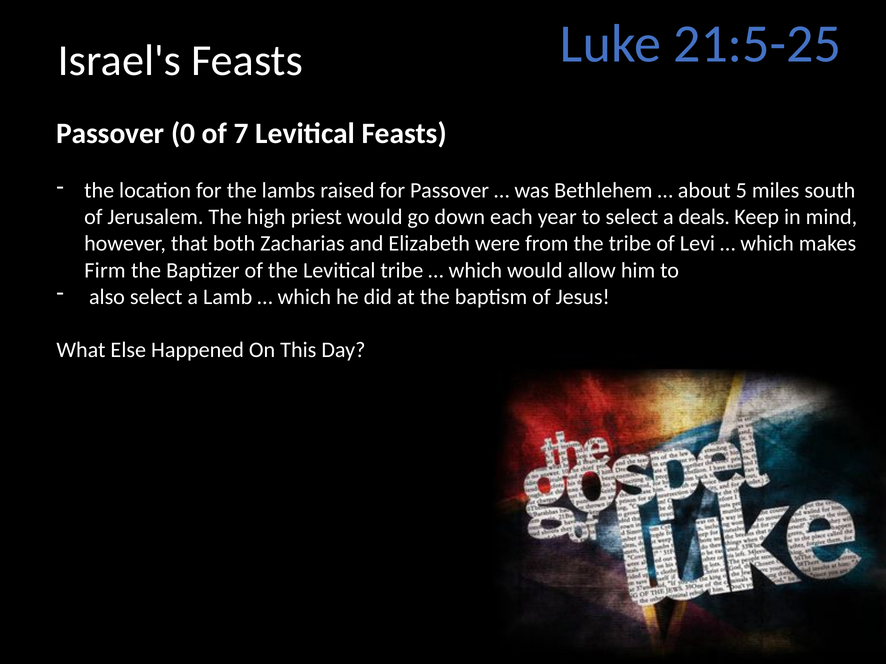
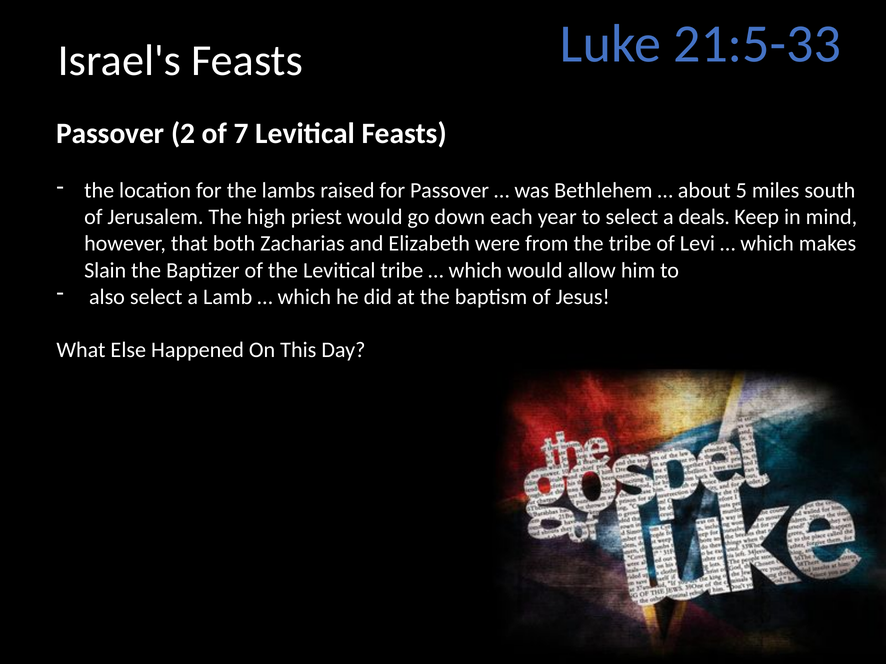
21:5-25: 21:5-25 -> 21:5-33
0: 0 -> 2
Firm: Firm -> Slain
